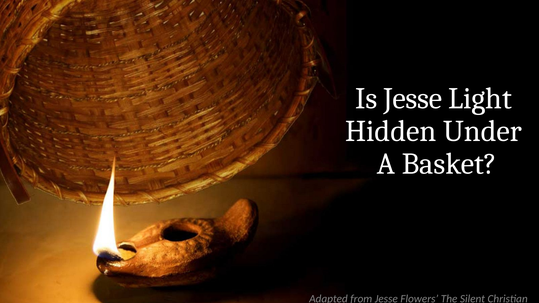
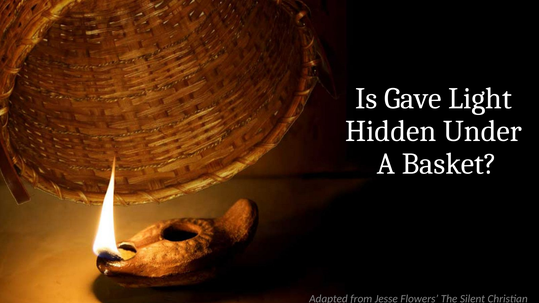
Is Jesse: Jesse -> Gave
